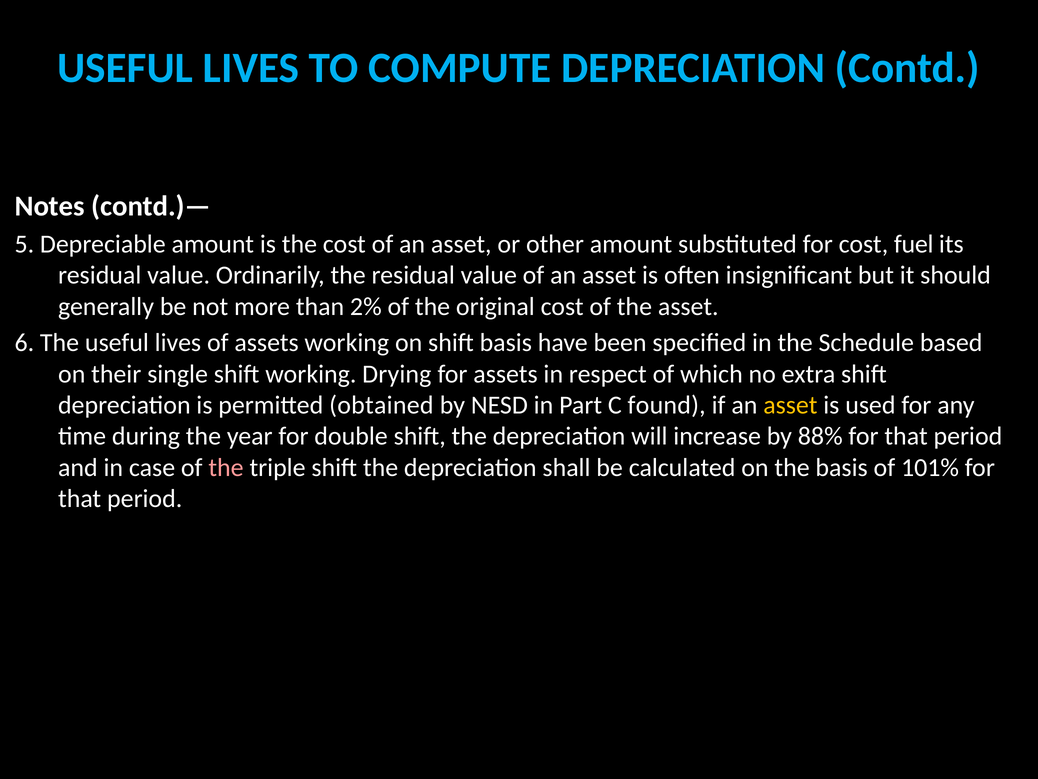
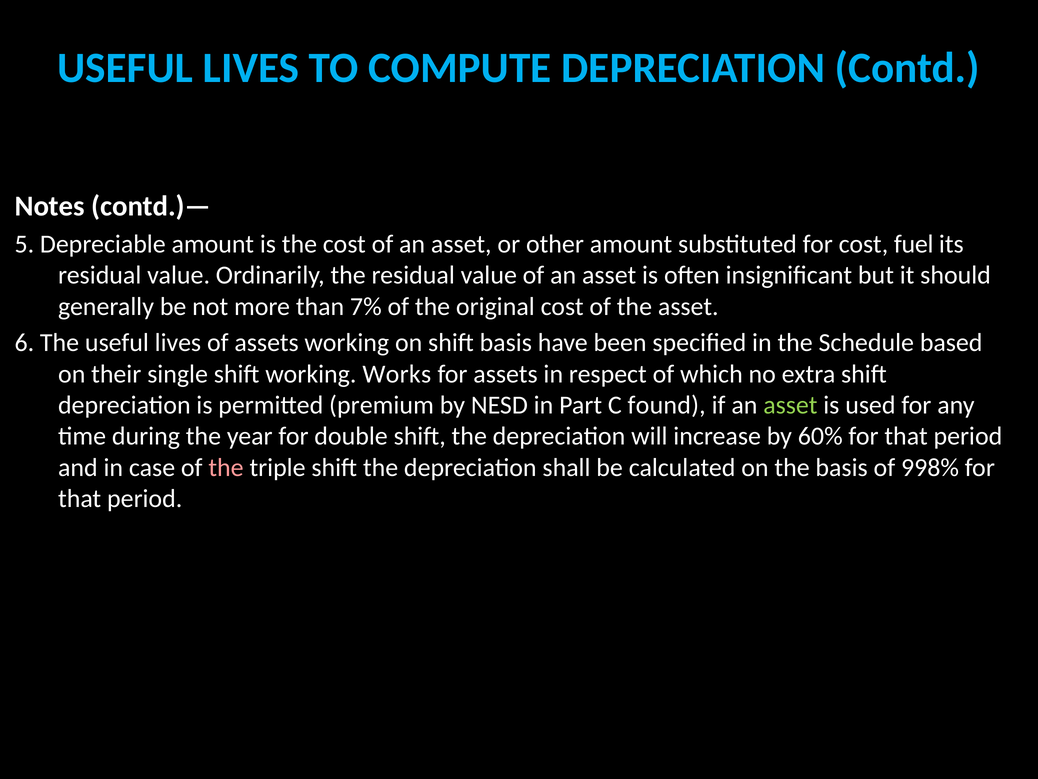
2%: 2% -> 7%
Drying: Drying -> Works
obtained: obtained -> premium
asset at (790, 405) colour: yellow -> light green
88%: 88% -> 60%
101%: 101% -> 998%
